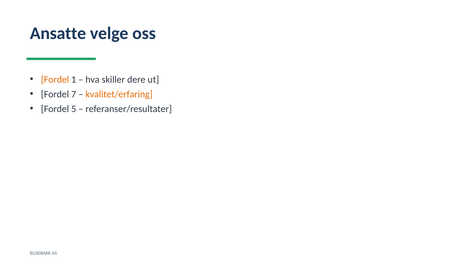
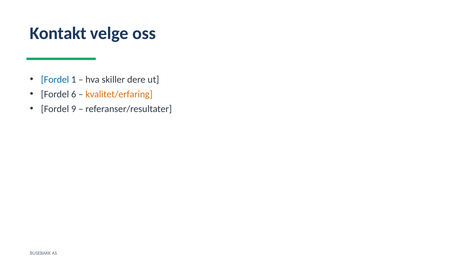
Ansatte: Ansatte -> Kontakt
Fordel at (55, 80) colour: orange -> blue
7: 7 -> 6
5: 5 -> 9
